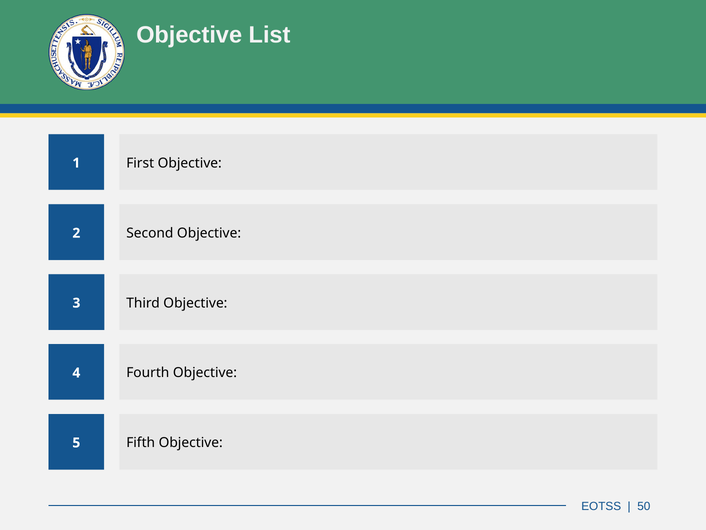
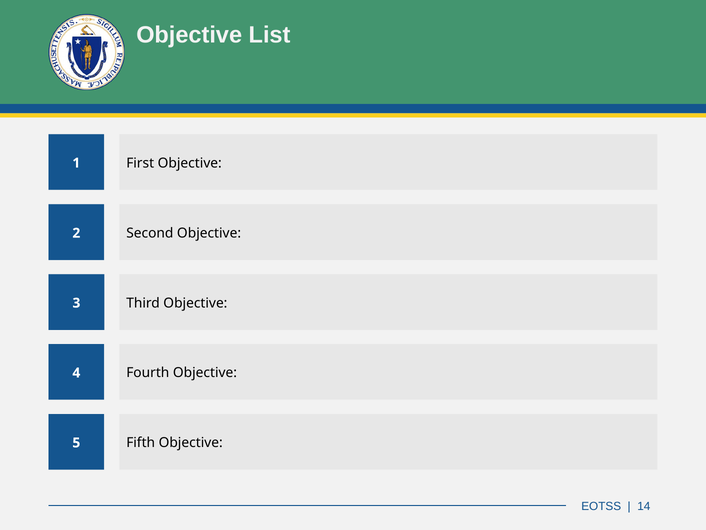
50: 50 -> 14
